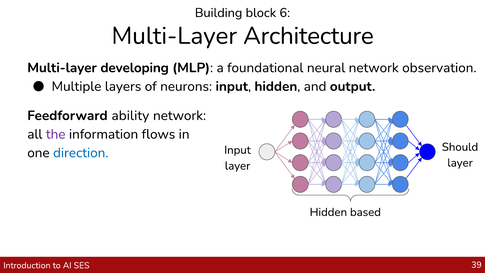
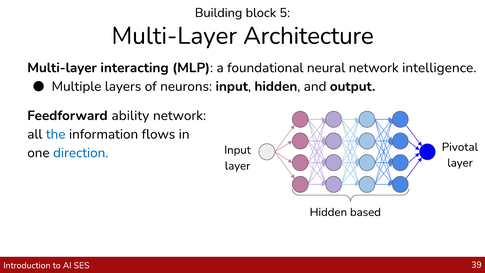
6: 6 -> 5
developing: developing -> interacting
observation: observation -> intelligence
the colour: purple -> blue
Should: Should -> Pivotal
